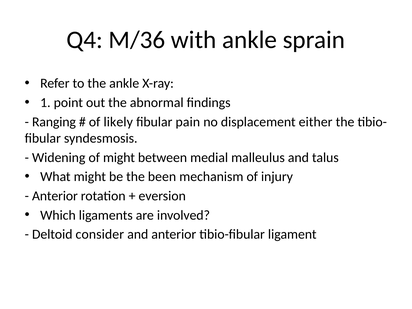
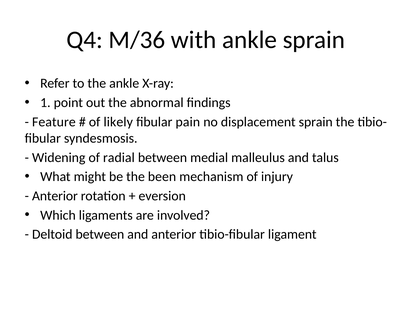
Ranging: Ranging -> Feature
displacement either: either -> sprain
of might: might -> radial
Deltoid consider: consider -> between
